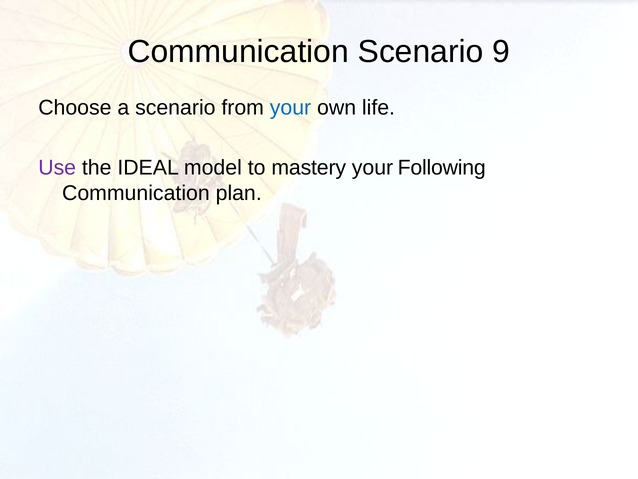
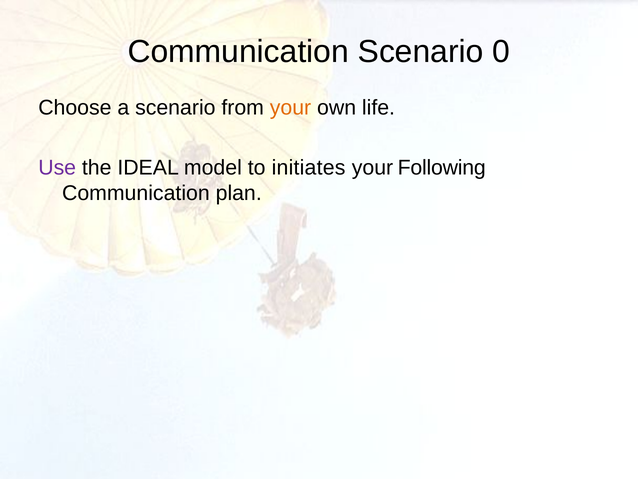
9: 9 -> 0
your at (290, 108) colour: blue -> orange
mastery: mastery -> initiates
